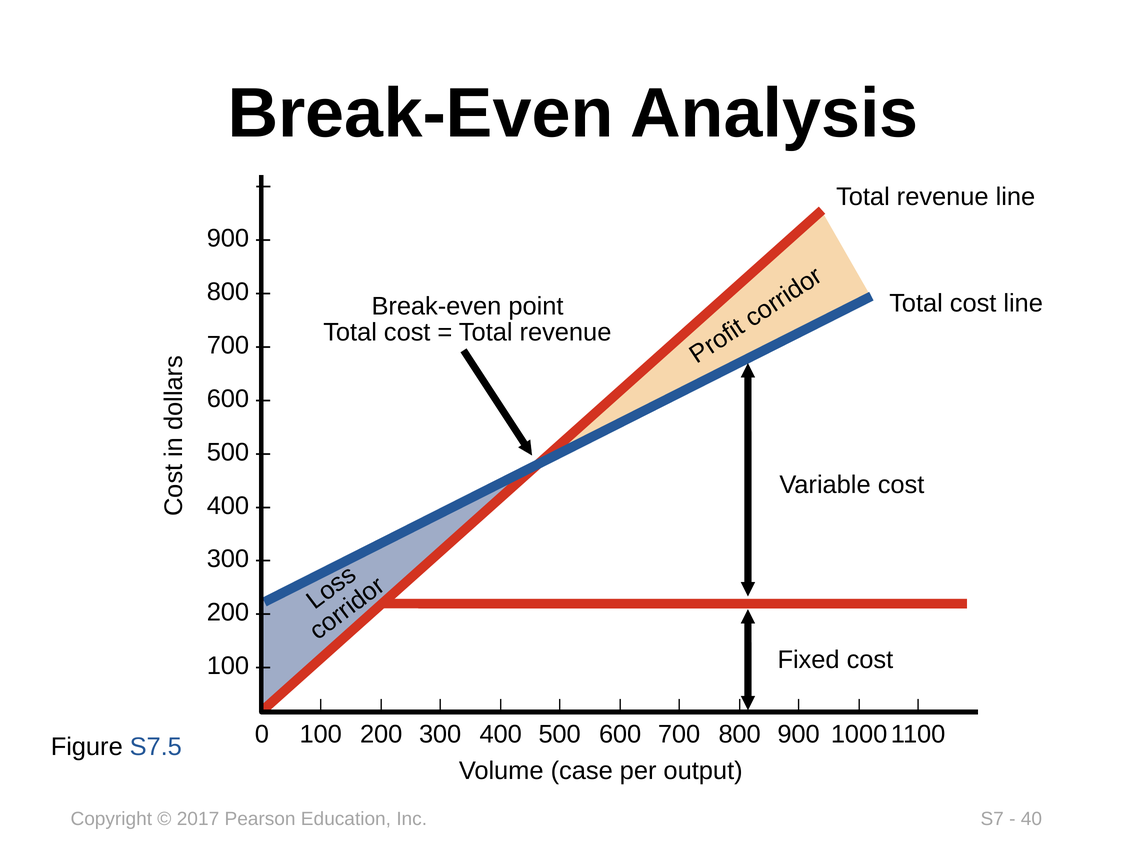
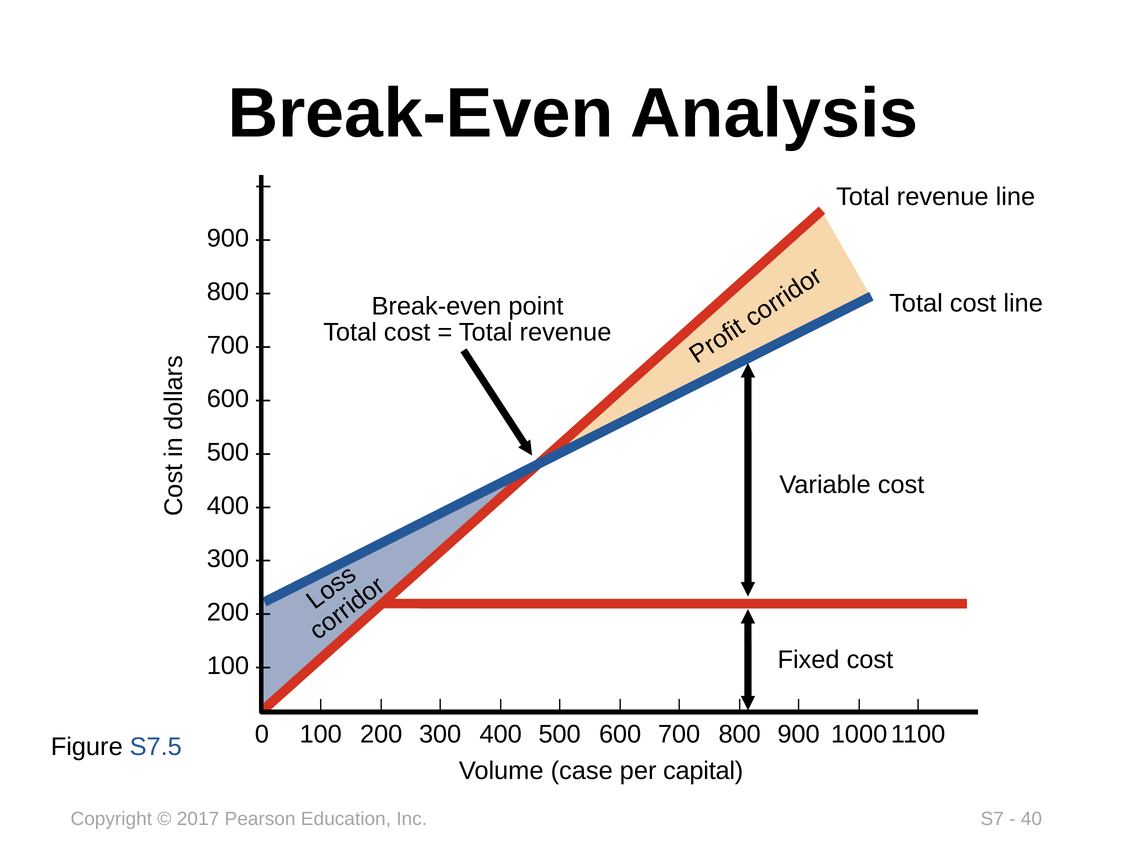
output: output -> capital
